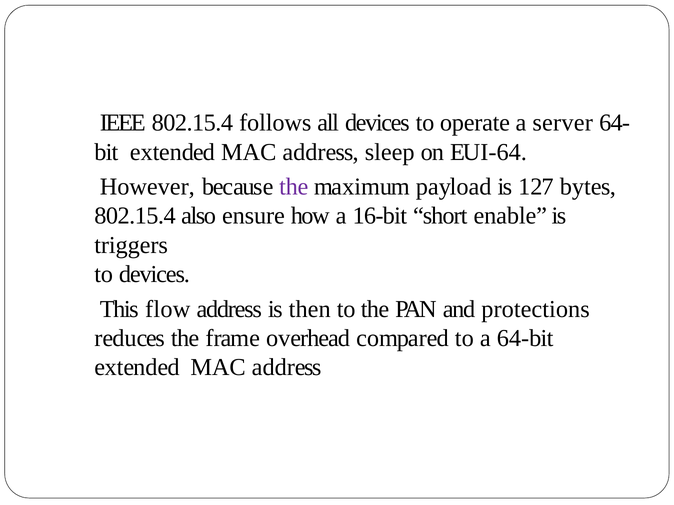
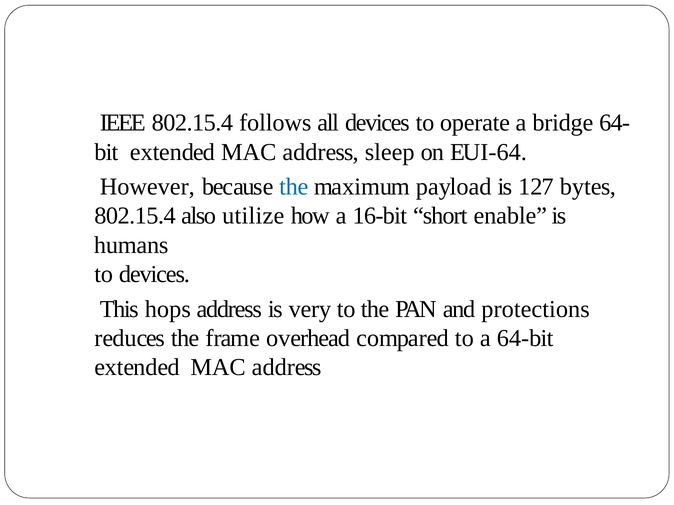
server: server -> bridge
the at (294, 187) colour: purple -> blue
ensure: ensure -> utilize
triggers: triggers -> humans
flow: flow -> hops
then: then -> very
